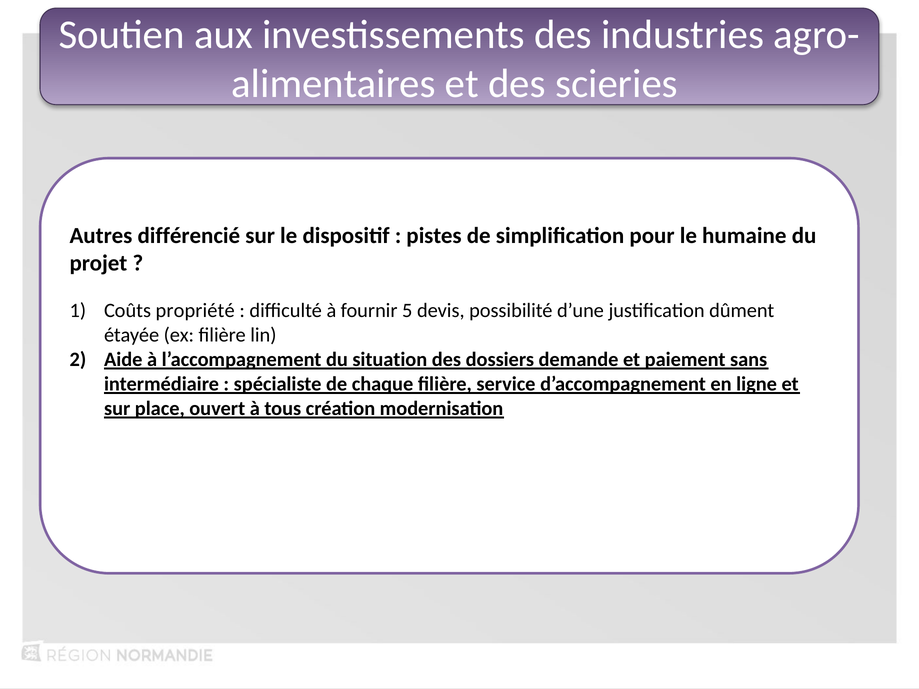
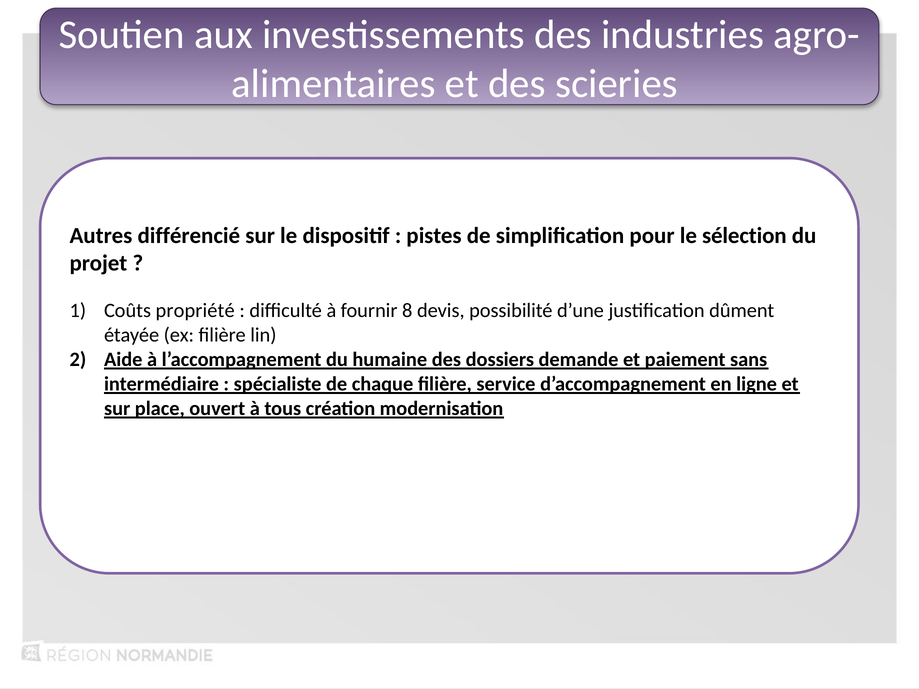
humaine: humaine -> sélection
5: 5 -> 8
situation: situation -> humaine
